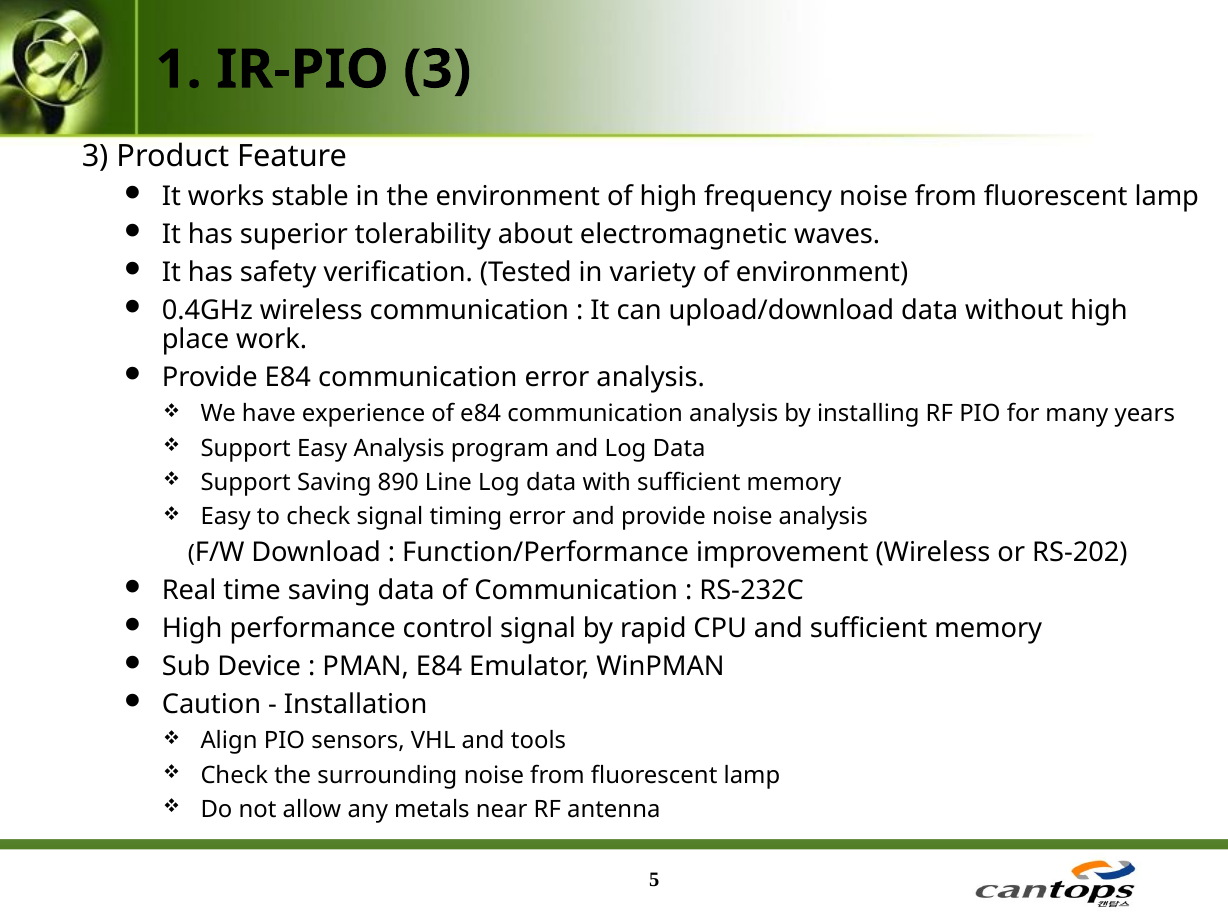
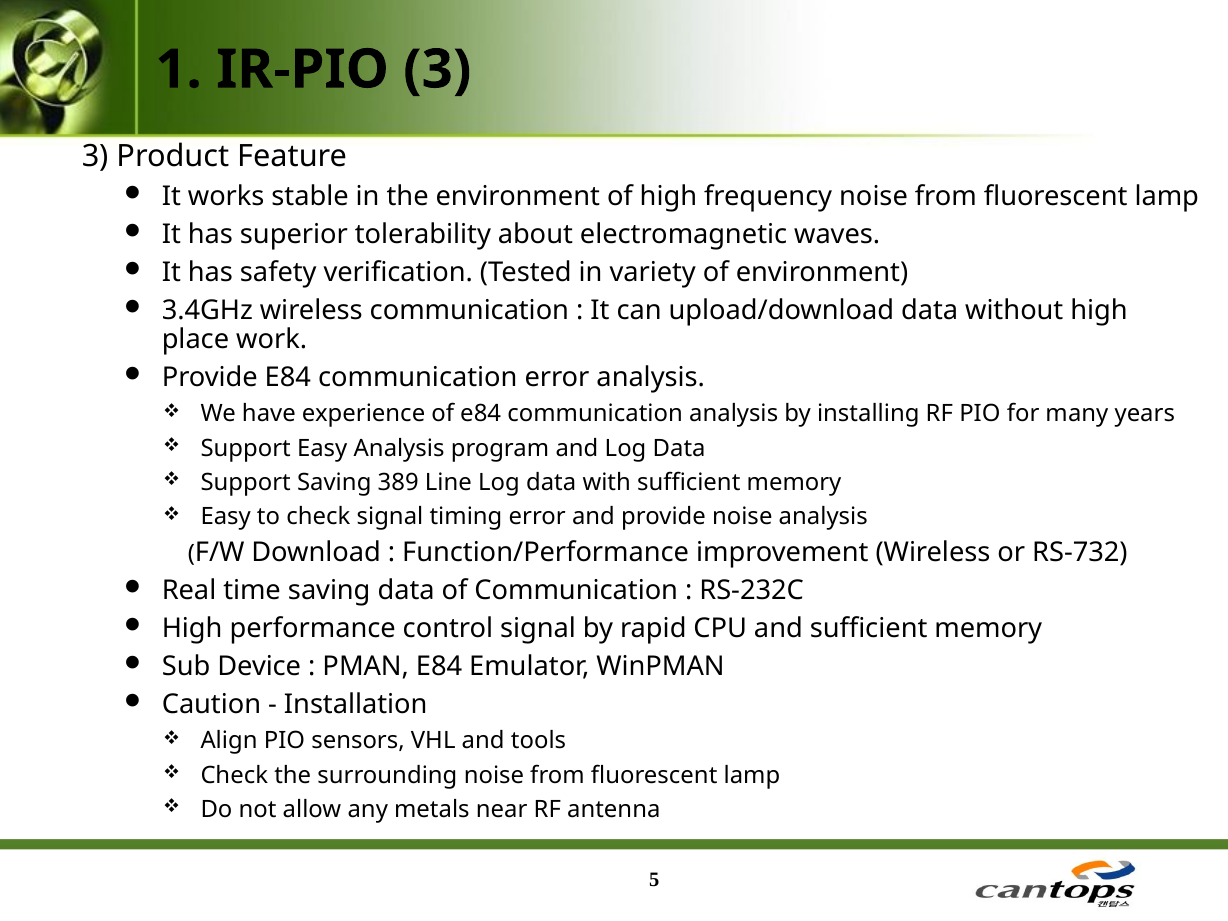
0.4GHz: 0.4GHz -> 3.4GHz
890: 890 -> 389
RS-202: RS-202 -> RS-732
